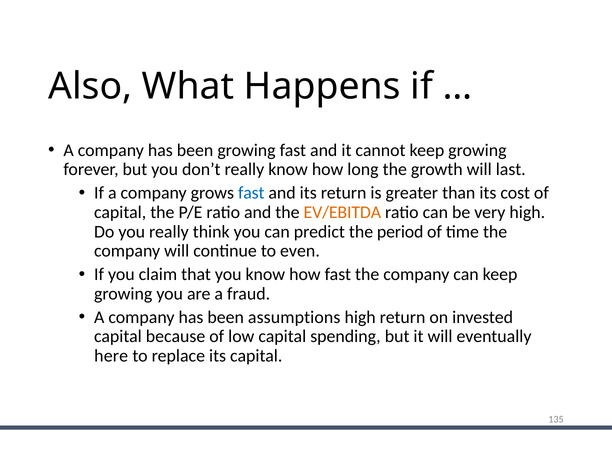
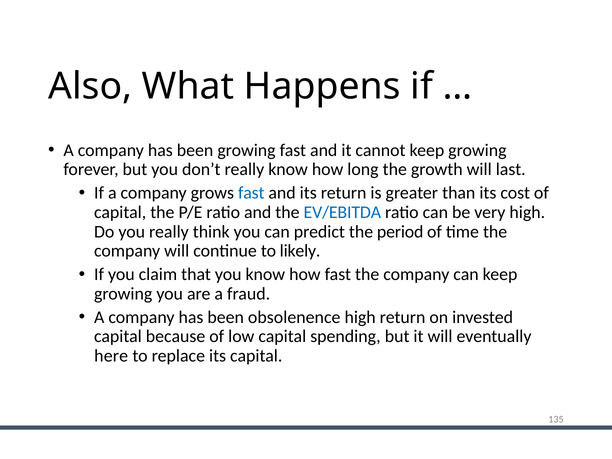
EV/EBITDA colour: orange -> blue
even: even -> likely
assumptions: assumptions -> obsolenence
